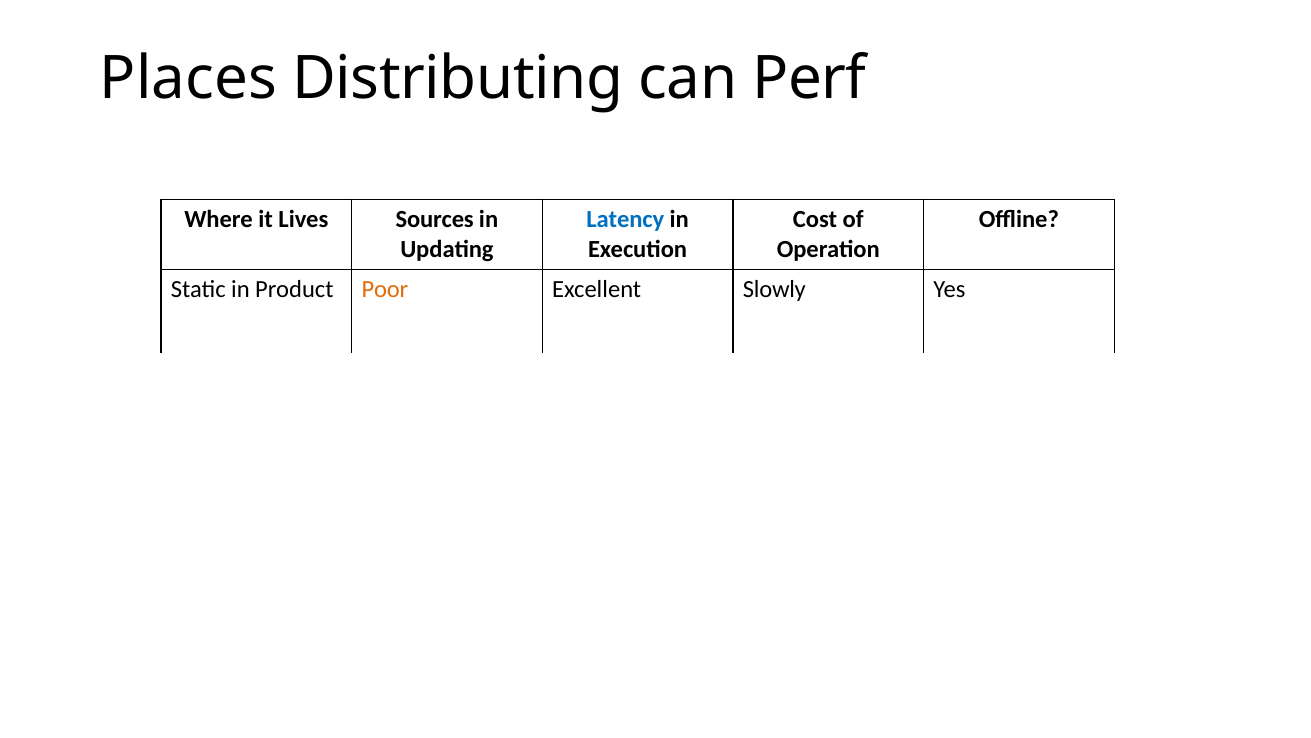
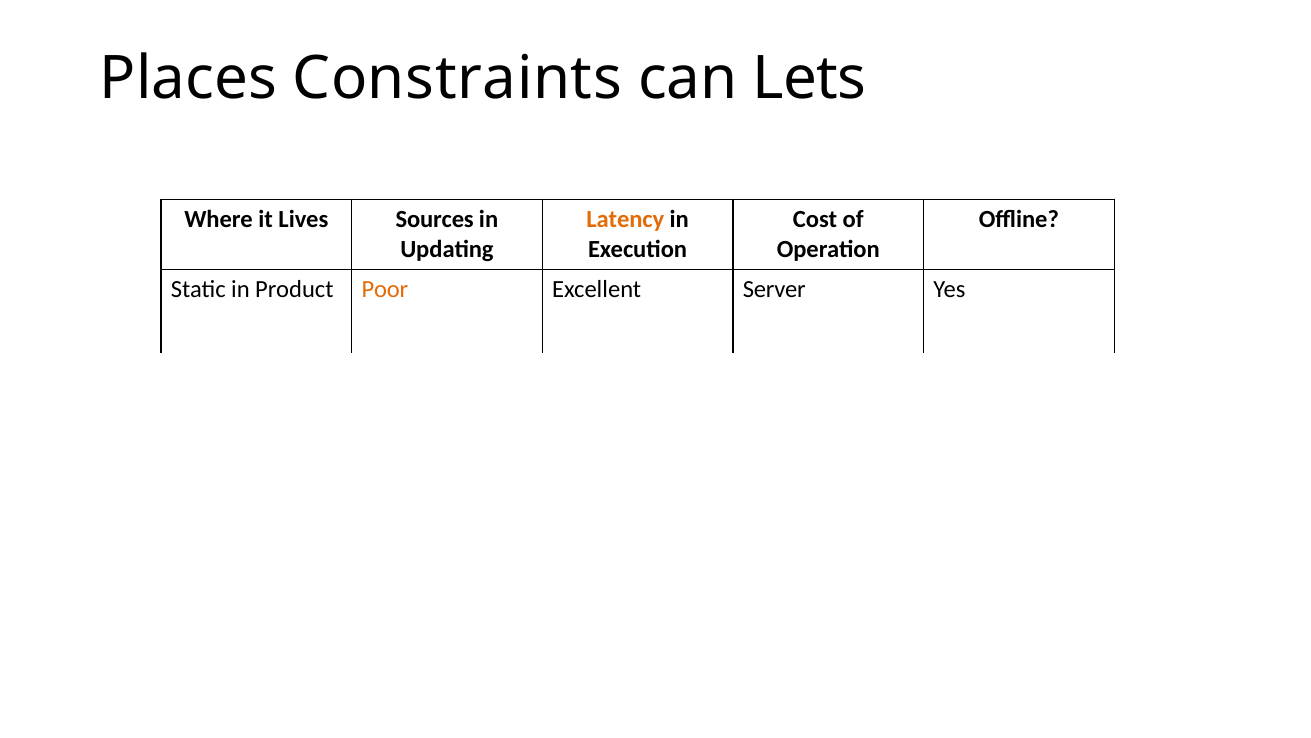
Distributing: Distributing -> Constraints
Perf: Perf -> Lets
Latency colour: blue -> orange
Slowly: Slowly -> Server
